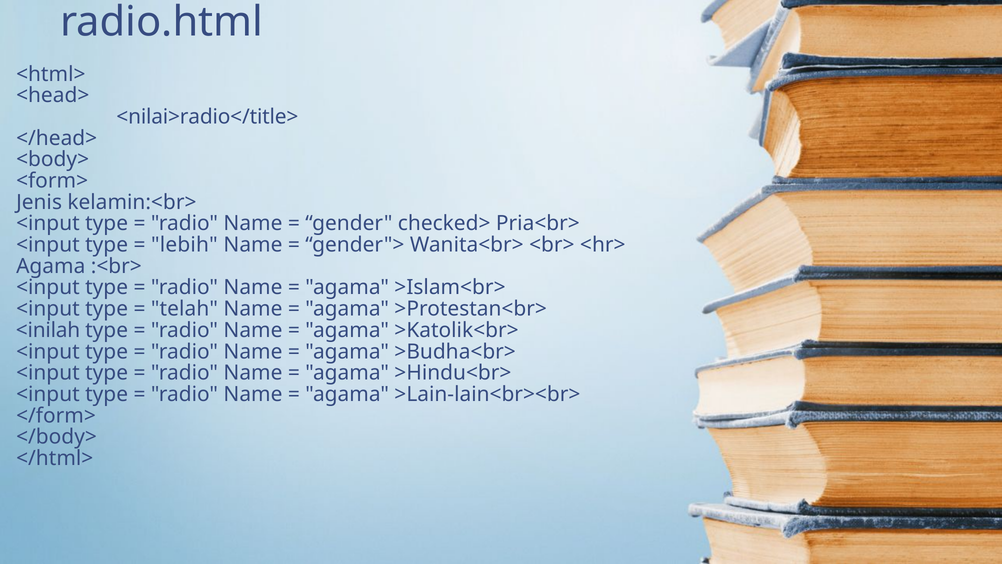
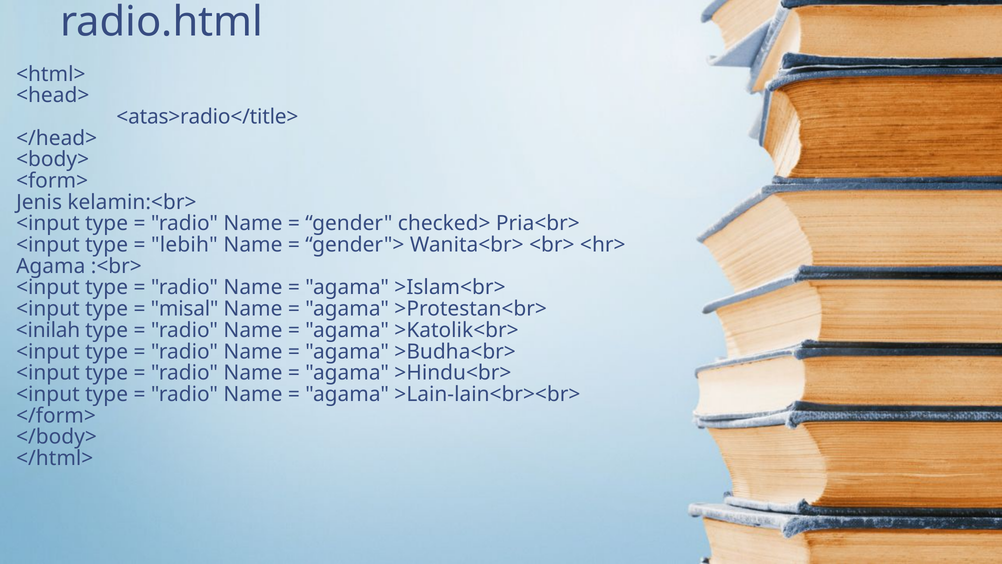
<nilai>radio</title>: <nilai>radio</title> -> <atas>radio</title>
telah: telah -> misal
